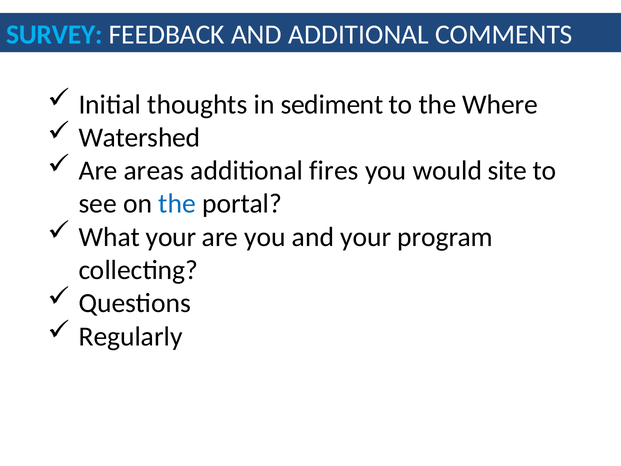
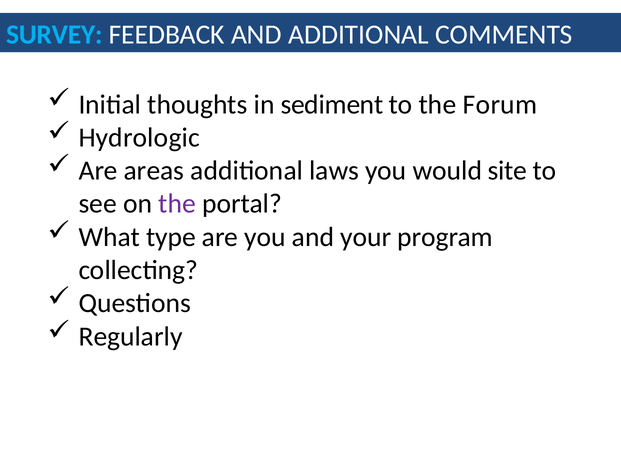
Where: Where -> Forum
Watershed: Watershed -> Hydrologic
fires: fires -> laws
the at (177, 204) colour: blue -> purple
What your: your -> type
